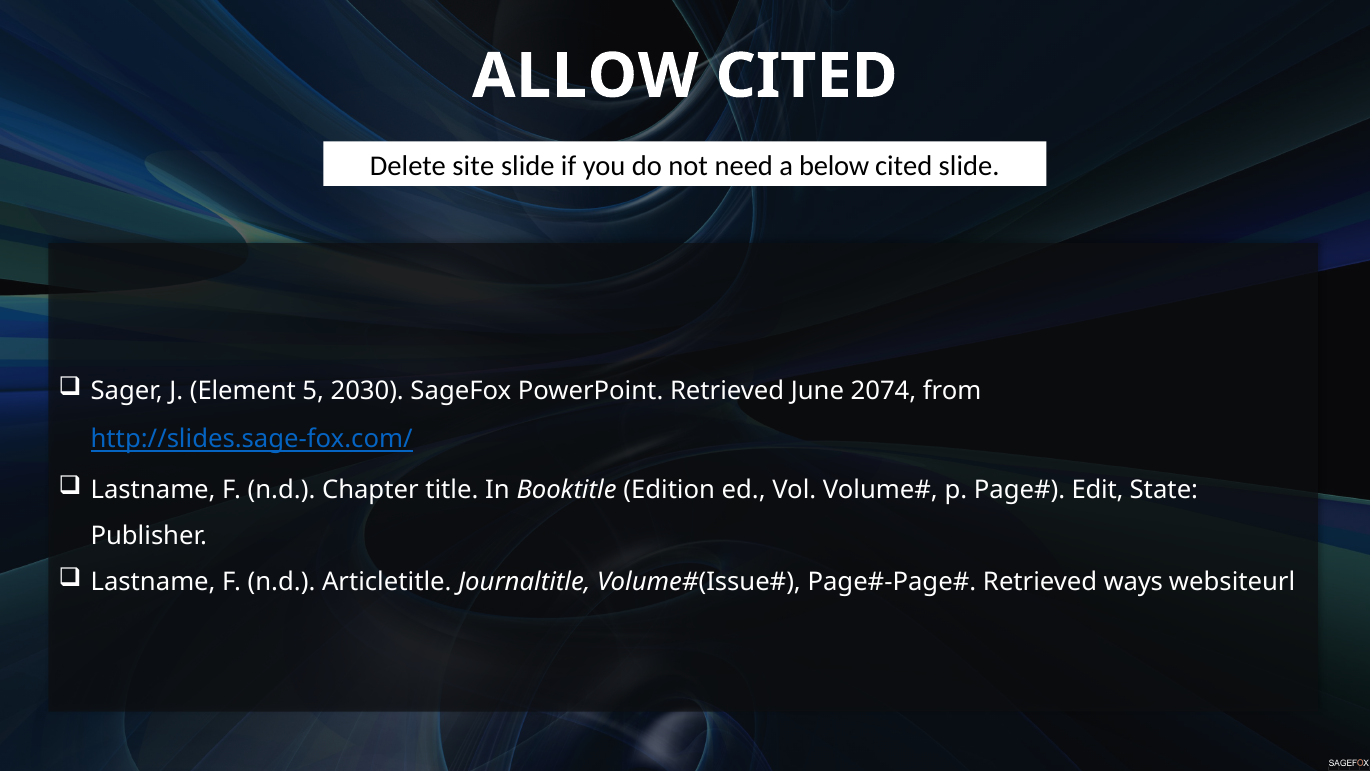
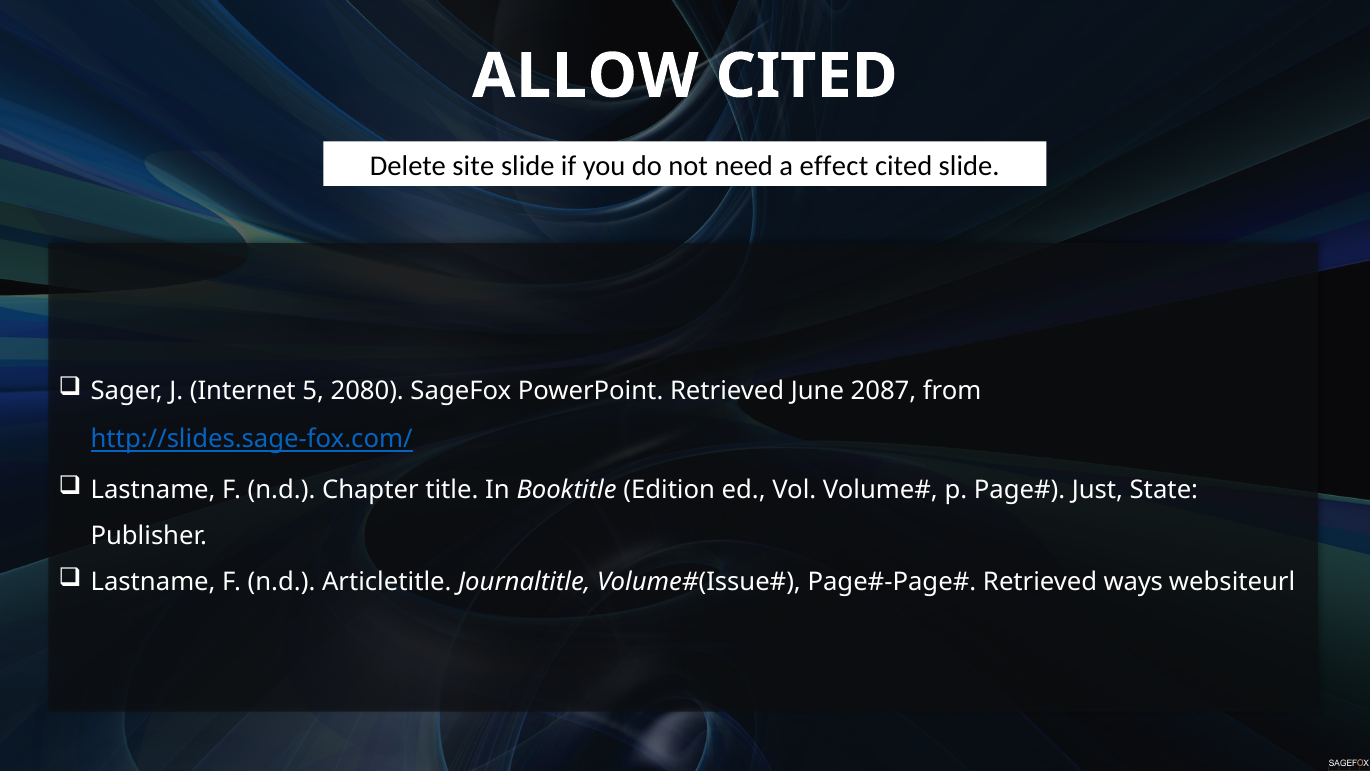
below: below -> effect
Element: Element -> Internet
2030: 2030 -> 2080
2074: 2074 -> 2087
Edit: Edit -> Just
